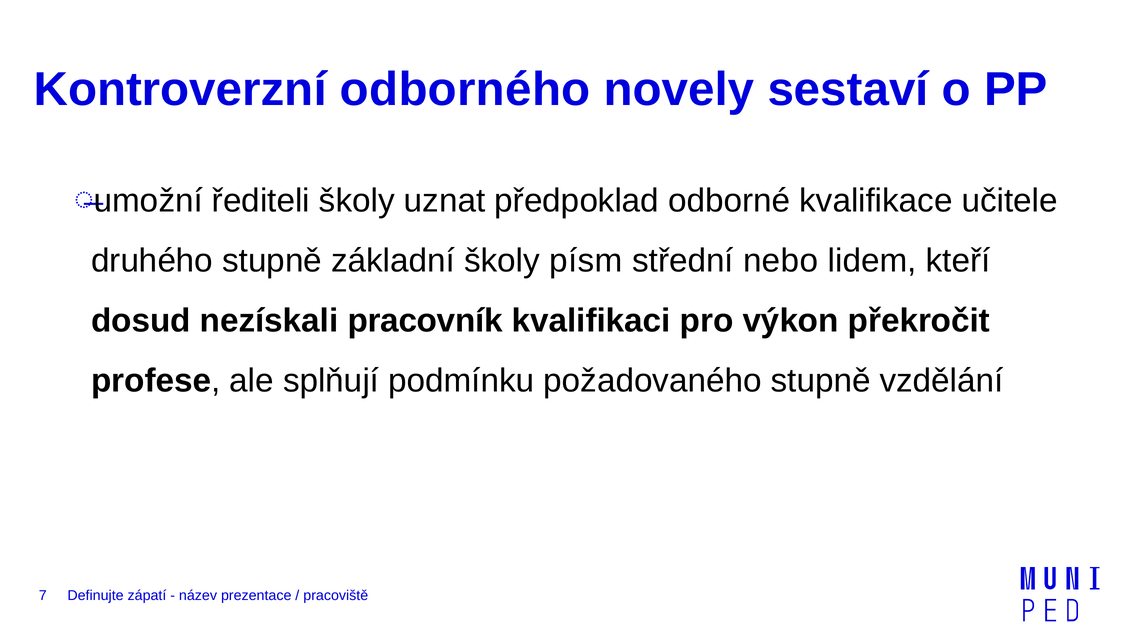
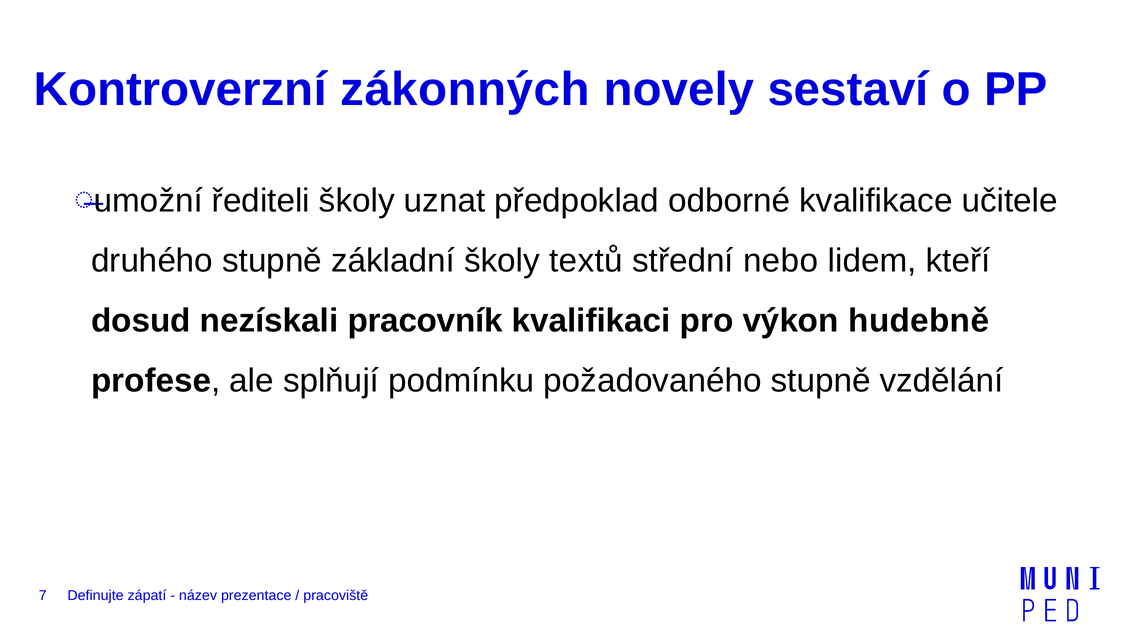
odborného: odborného -> zákonných
písm: písm -> textů
překročit: překročit -> hudebně
